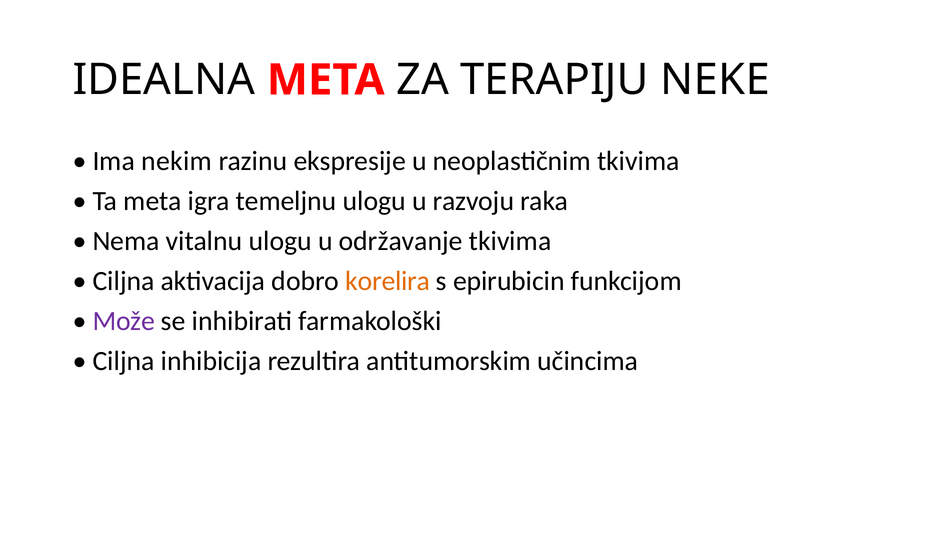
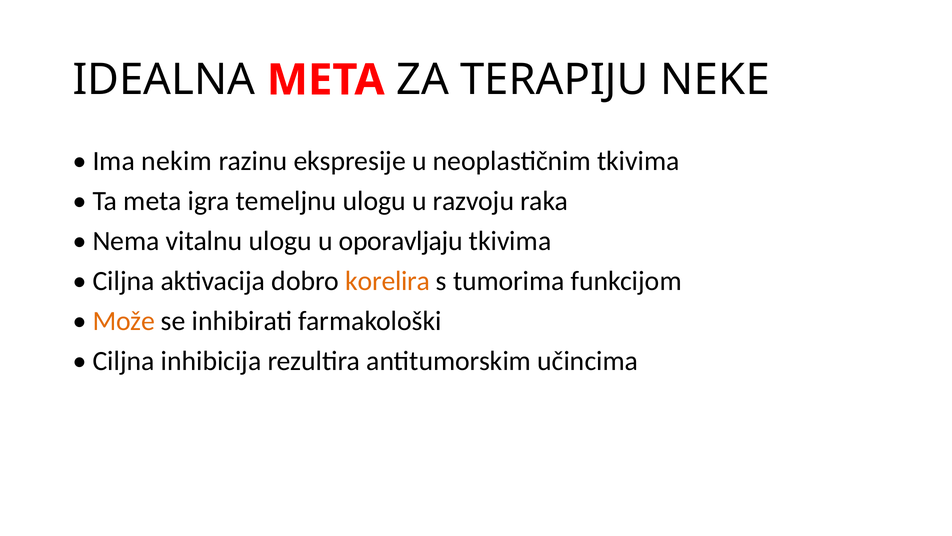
održavanje: održavanje -> oporavljaju
epirubicin: epirubicin -> tumorima
Može colour: purple -> orange
